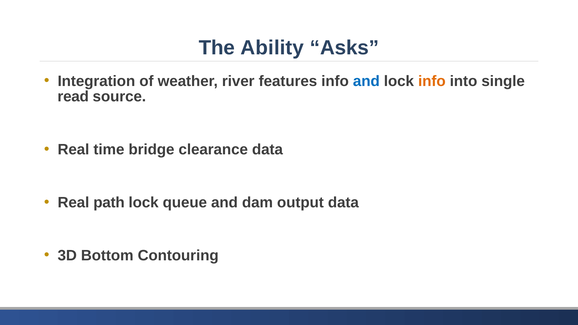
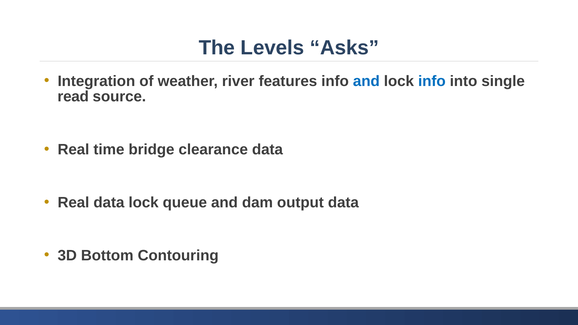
Ability: Ability -> Levels
info at (432, 81) colour: orange -> blue
Real path: path -> data
